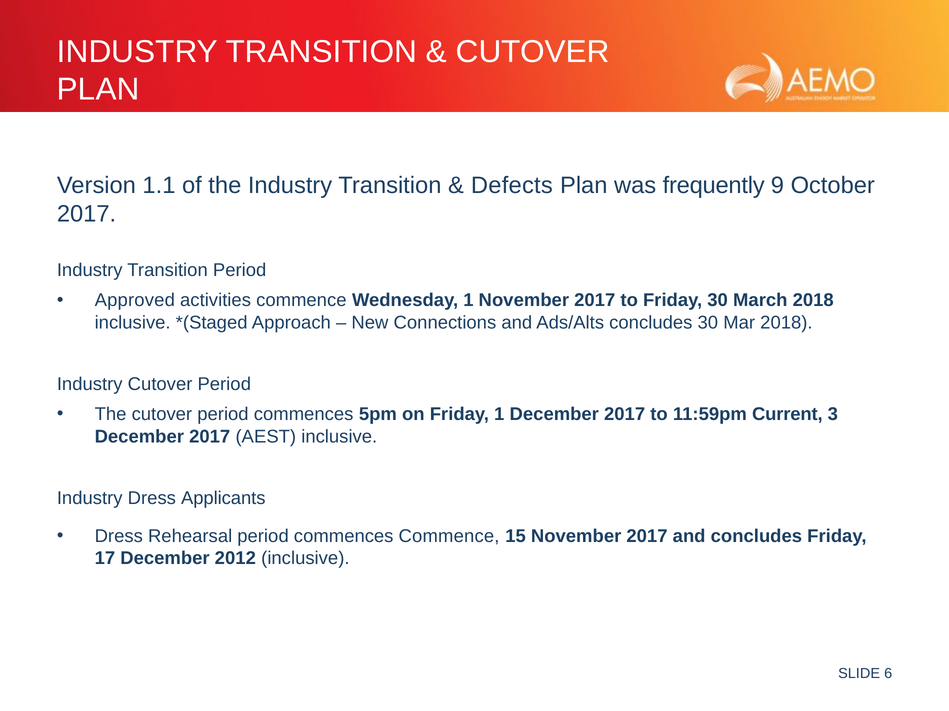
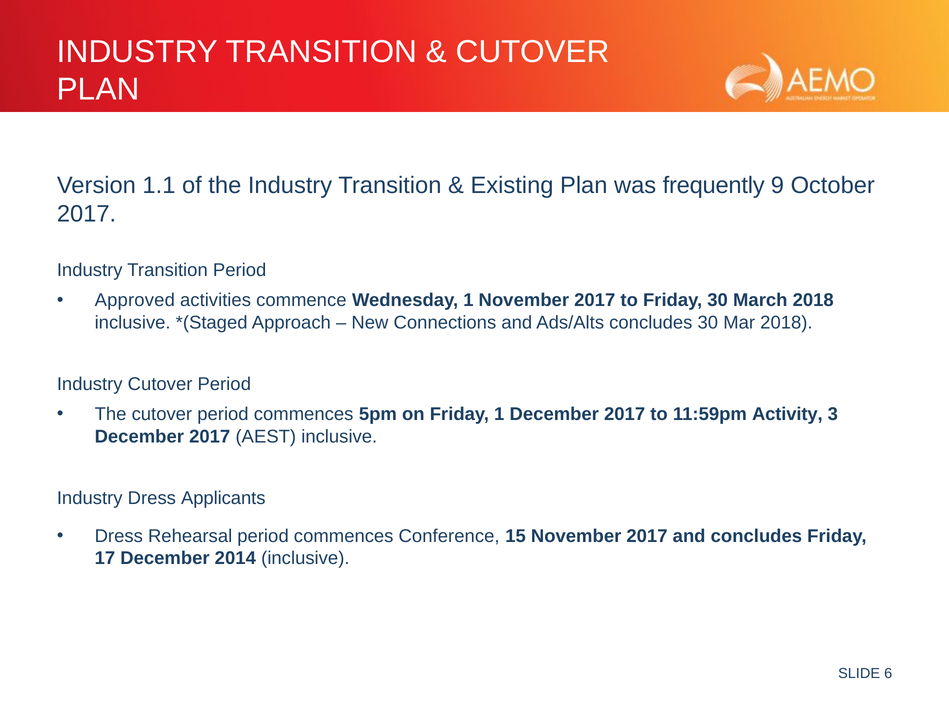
Defects: Defects -> Existing
Current: Current -> Activity
commences Commence: Commence -> Conference
2012: 2012 -> 2014
